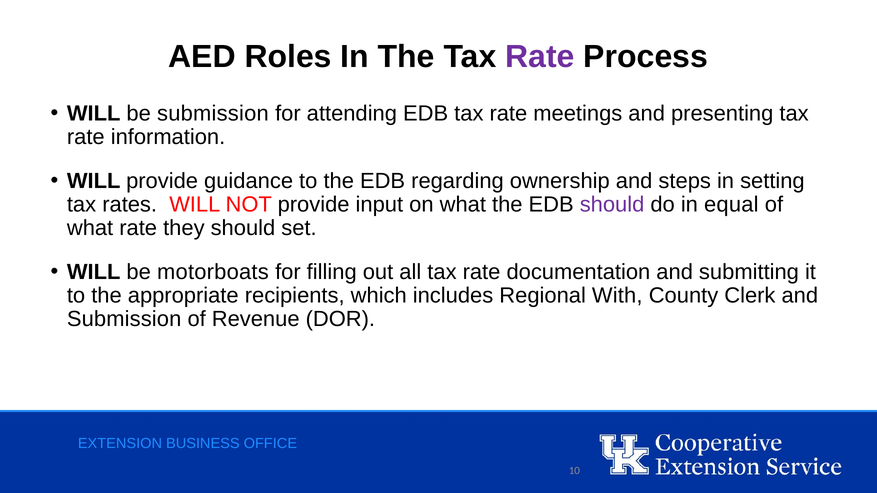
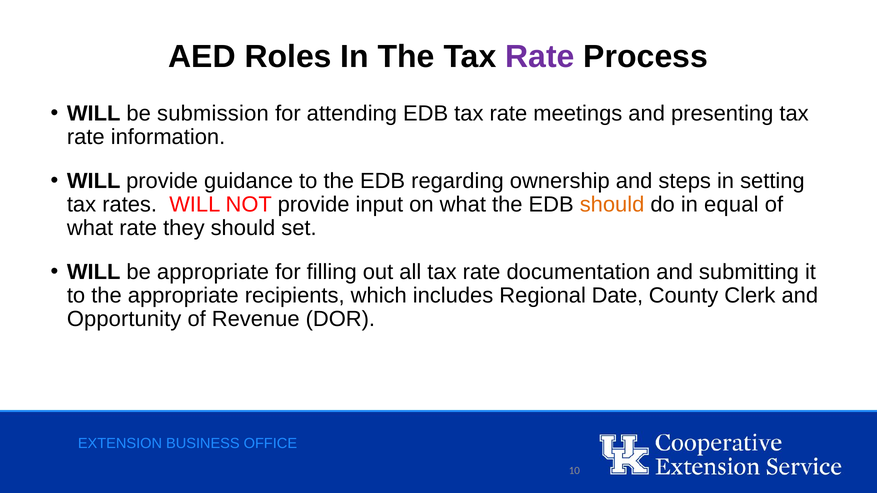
should at (612, 205) colour: purple -> orange
be motorboats: motorboats -> appropriate
With: With -> Date
Submission at (124, 319): Submission -> Opportunity
